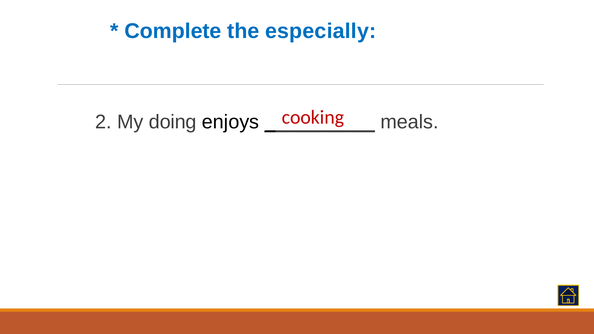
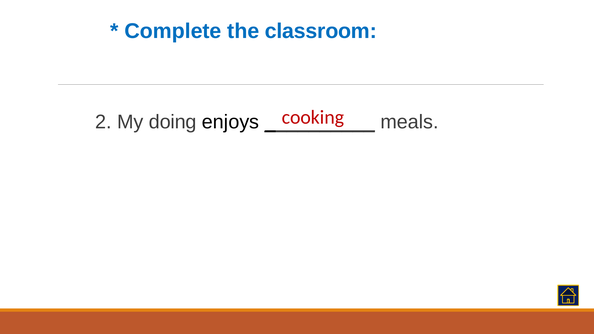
especially: especially -> classroom
